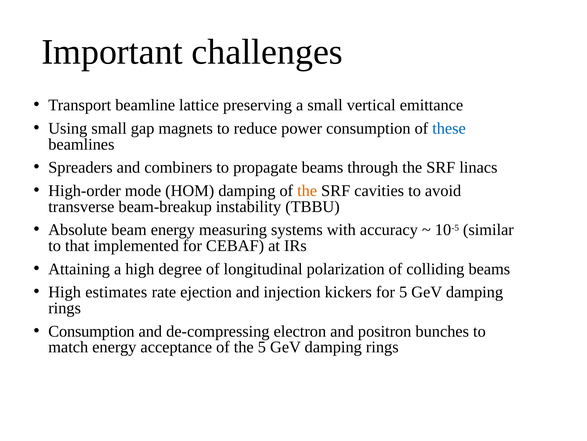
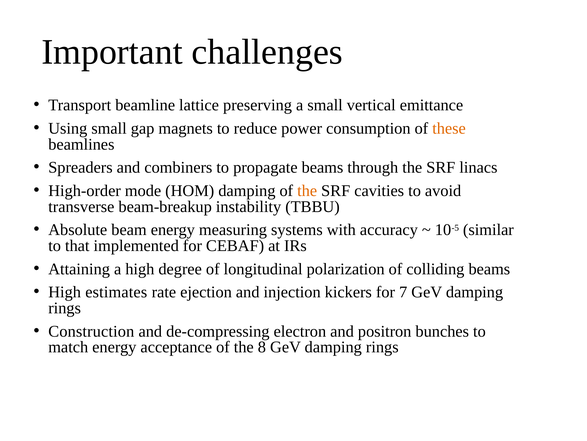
these colour: blue -> orange
for 5: 5 -> 7
Consumption at (91, 331): Consumption -> Construction
the 5: 5 -> 8
